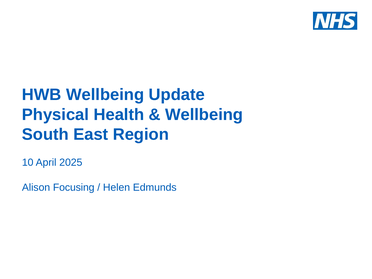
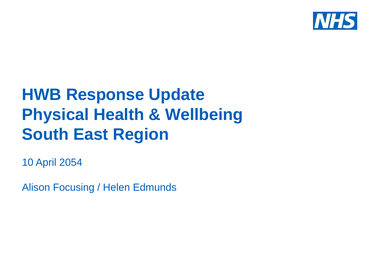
HWB Wellbeing: Wellbeing -> Response
2025: 2025 -> 2054
